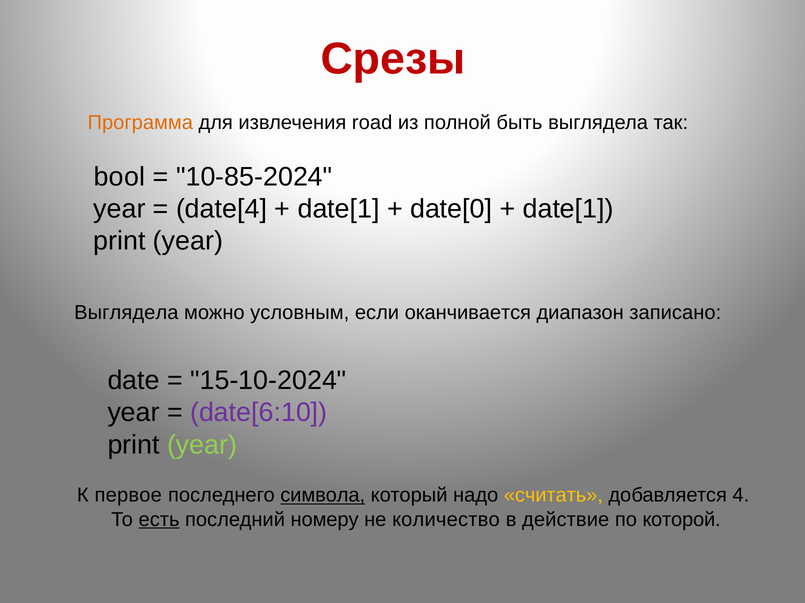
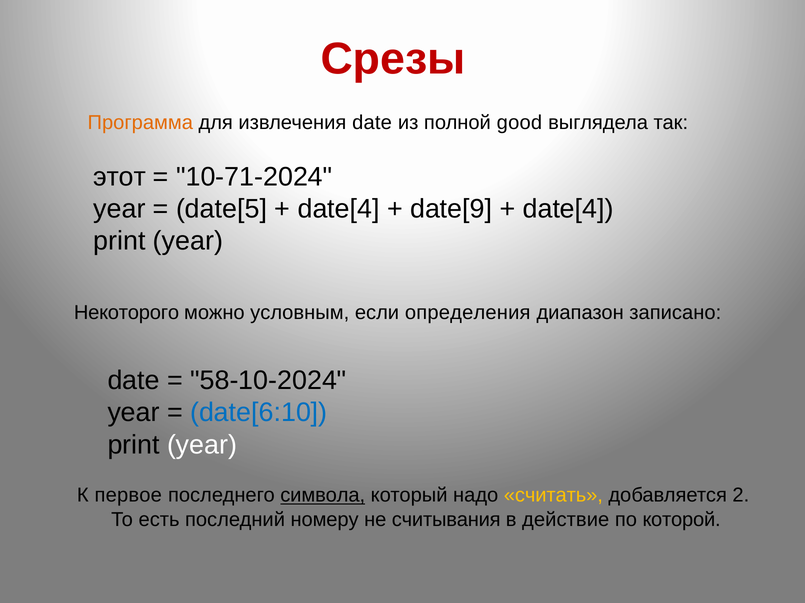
извлечения road: road -> date
быть: быть -> good
bool: bool -> этот
10-85-2024: 10-85-2024 -> 10-71-2024
date[4: date[4 -> date[5
date[1 at (339, 209): date[1 -> date[4
date[0: date[0 -> date[9
date[1 at (568, 209): date[1 -> date[4
Выглядела at (126, 313): Выглядела -> Некоторого
оканчивается: оканчивается -> определения
15-10-2024: 15-10-2024 -> 58-10-2024
date[6:10 colour: purple -> blue
year at (202, 445) colour: light green -> white
4: 4 -> 2
есть underline: present -> none
количество: количество -> считывания
